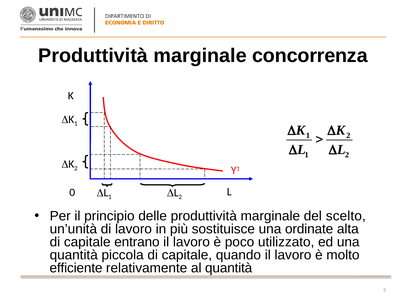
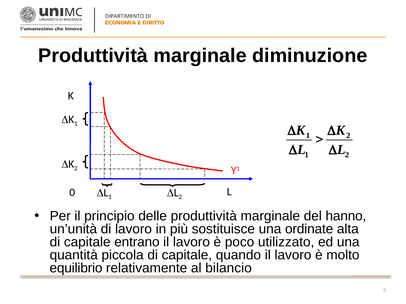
concorrenza: concorrenza -> diminuzione
scelto: scelto -> hanno
efficiente: efficiente -> equilibrio
al quantità: quantità -> bilancio
